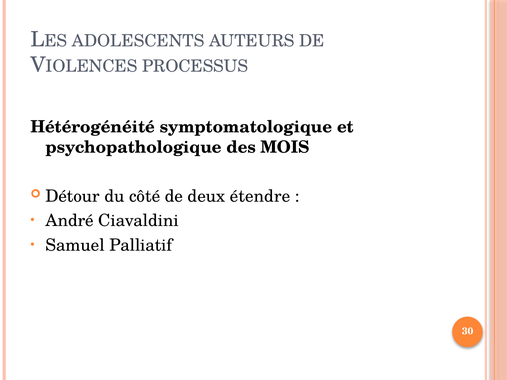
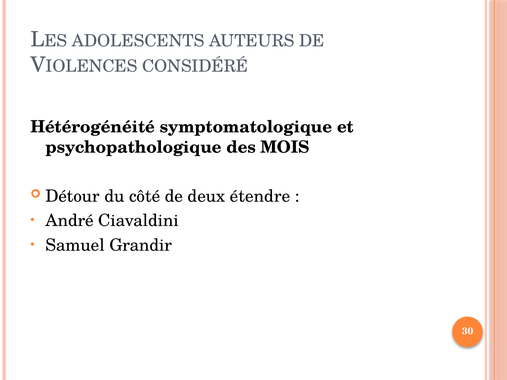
PROCESSUS: PROCESSUS -> CONSIDÉRÉ
Palliatif: Palliatif -> Grandir
